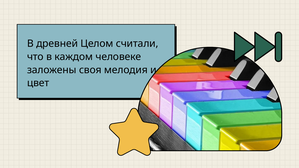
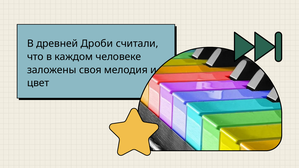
Целом: Целом -> Дроби
